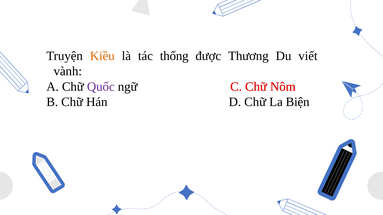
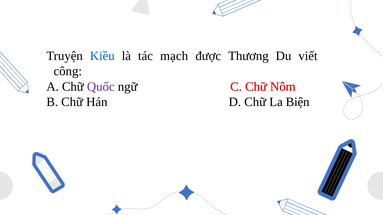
Kiều colour: orange -> blue
thống: thống -> mạch
vành: vành -> công
